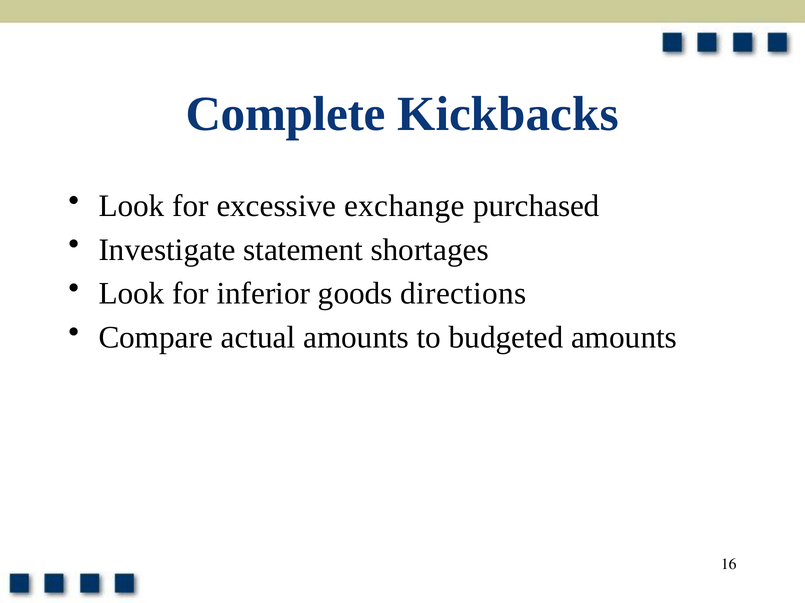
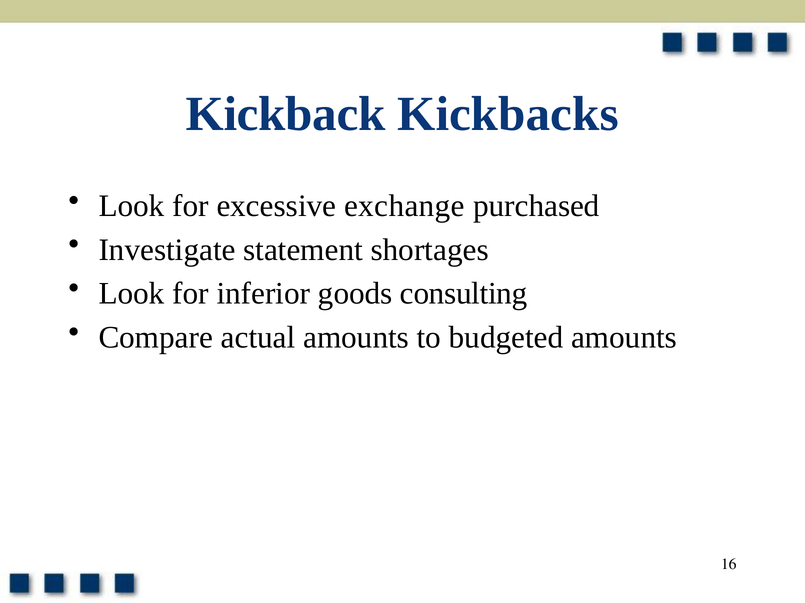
Complete: Complete -> Kickback
directions: directions -> consulting
